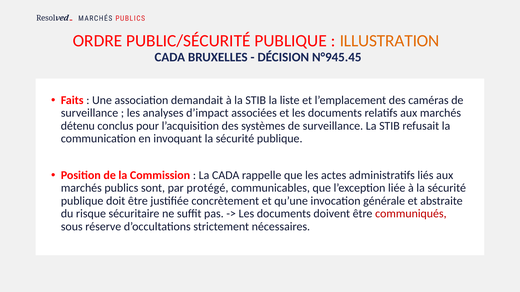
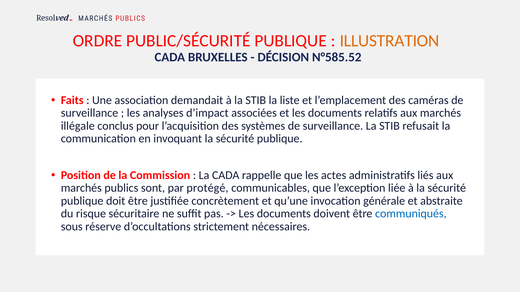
N°945.45: N°945.45 -> N°585.52
détenu: détenu -> illégale
communiqués colour: red -> blue
